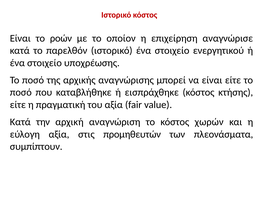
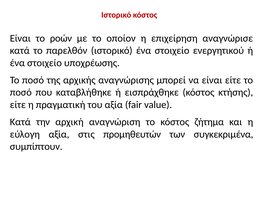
χωρών: χωρών -> ζήτημα
πλεονάσματα: πλεονάσματα -> συγκεκριμένα
